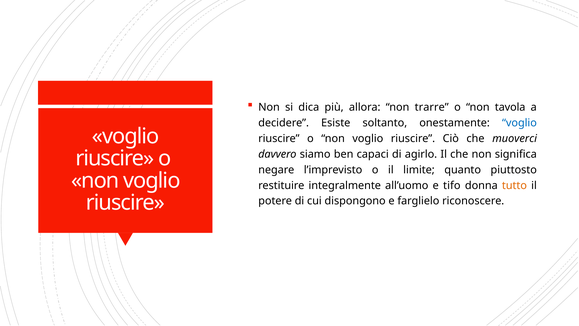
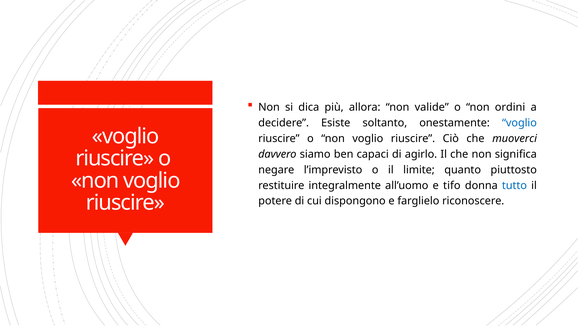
trarre: trarre -> valide
tavola: tavola -> ordini
tutto colour: orange -> blue
